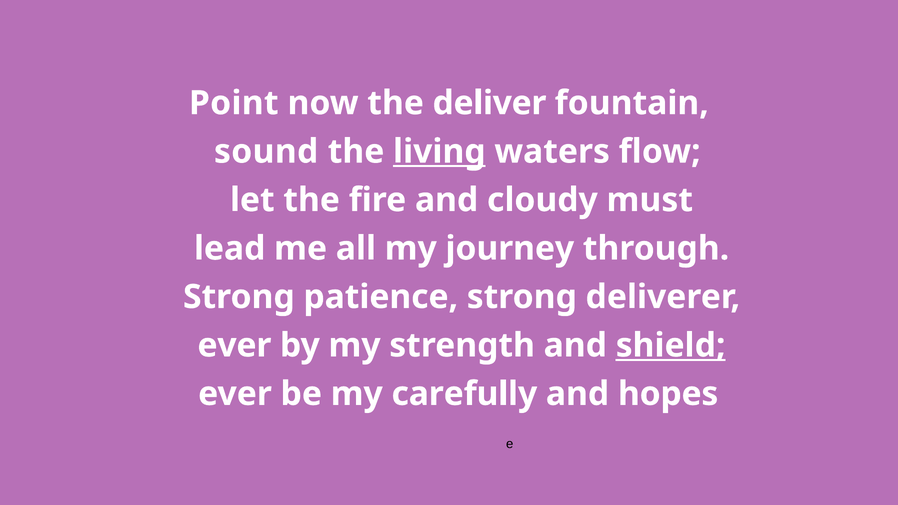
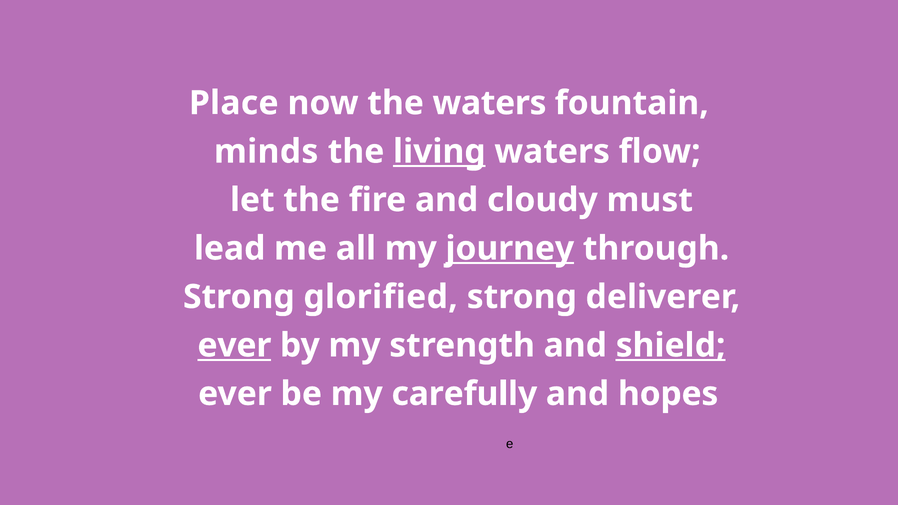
Point: Point -> Place
the deliver: deliver -> waters
sound: sound -> minds
journey underline: none -> present
patience: patience -> glorified
ever at (234, 345) underline: none -> present
